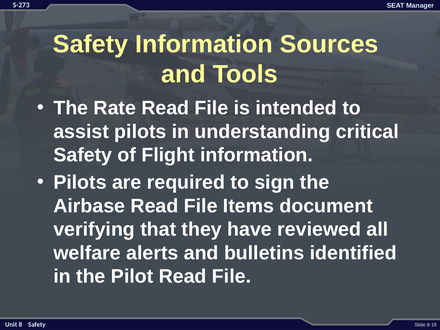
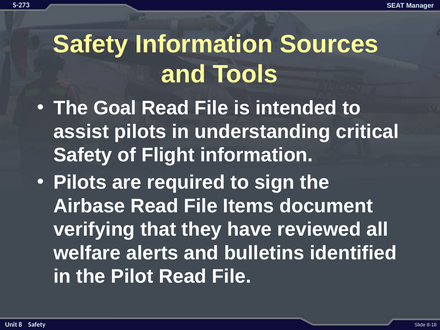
Rate: Rate -> Goal
